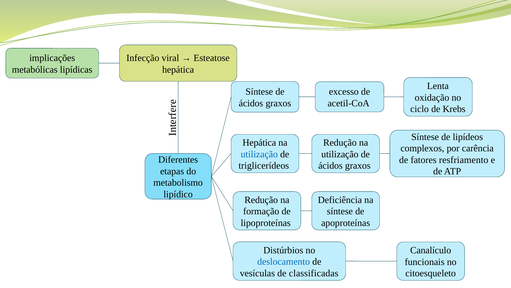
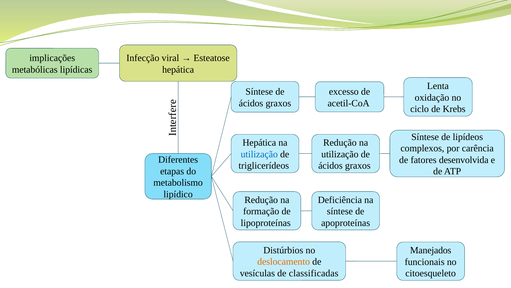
resfriamento: resfriamento -> desenvolvida
Canalículo: Canalículo -> Manejados
deslocamento colour: blue -> orange
